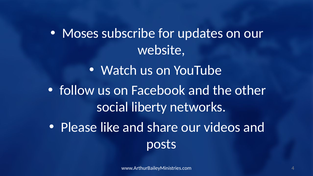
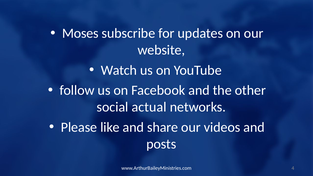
liberty: liberty -> actual
